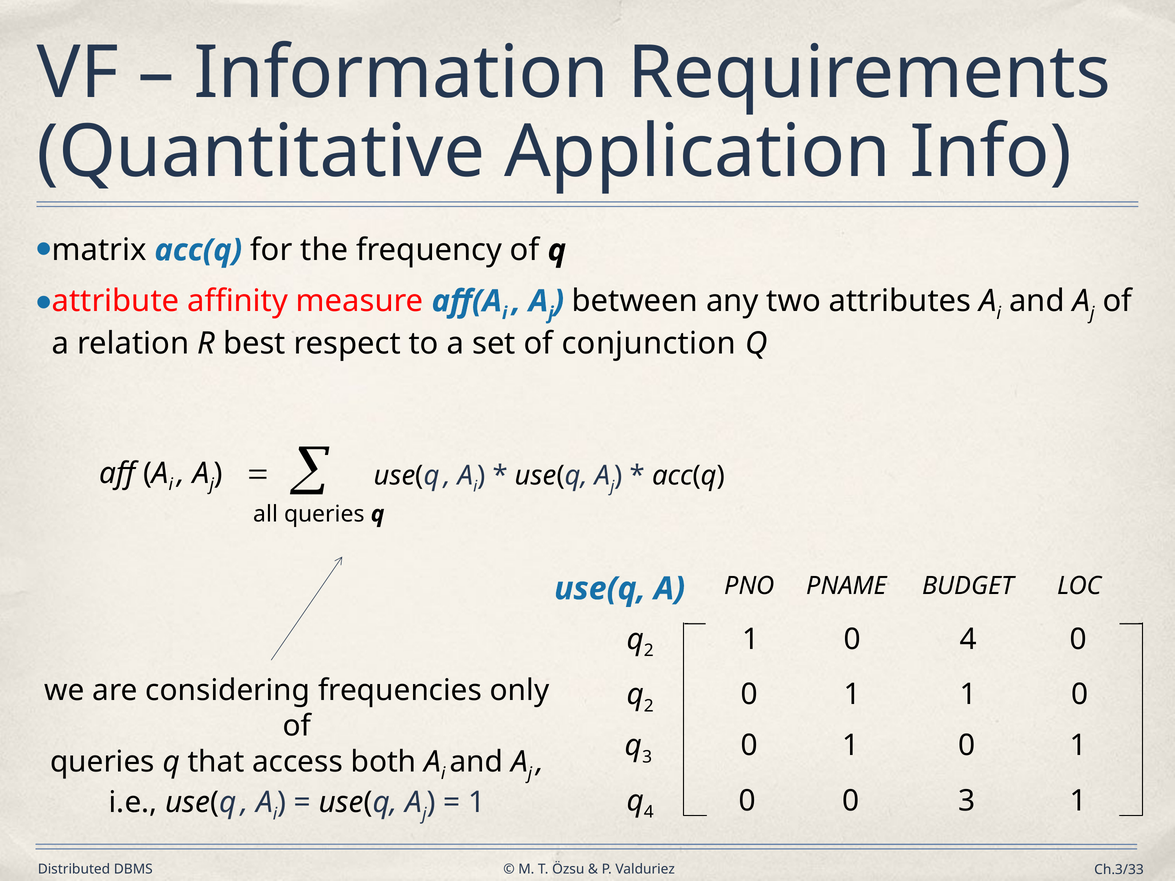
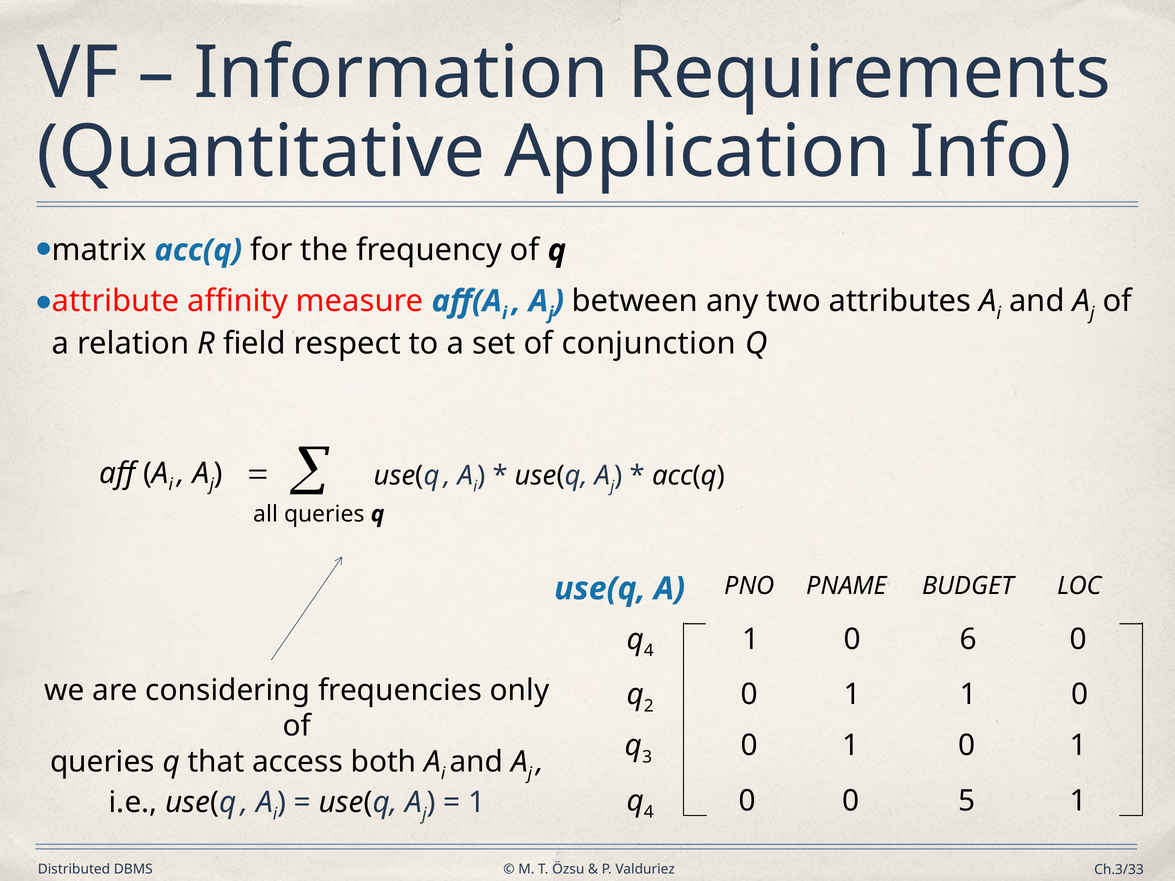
best: best -> field
2 at (649, 651): 2 -> 4
0 4: 4 -> 6
0 3: 3 -> 5
